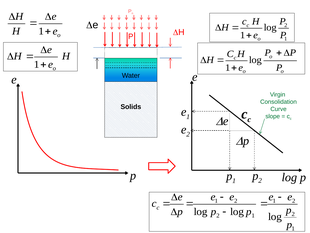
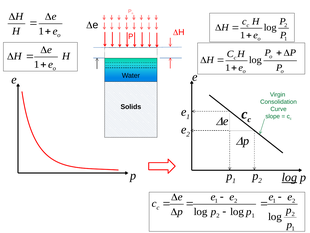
log at (289, 177) underline: none -> present
